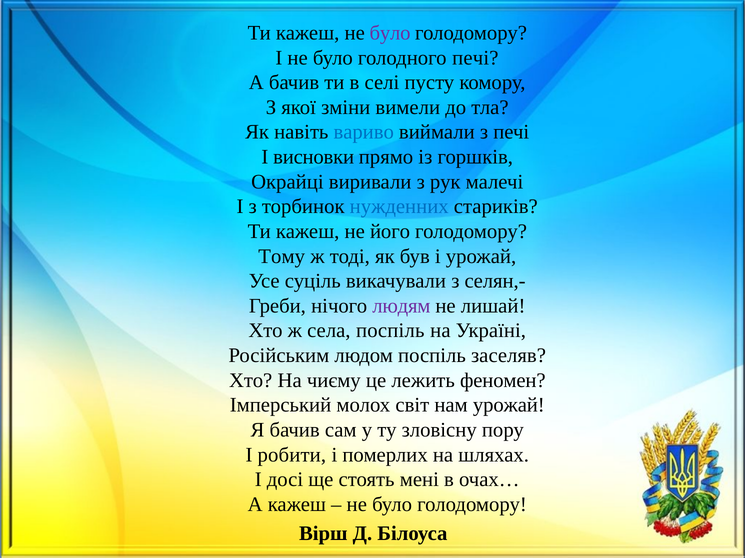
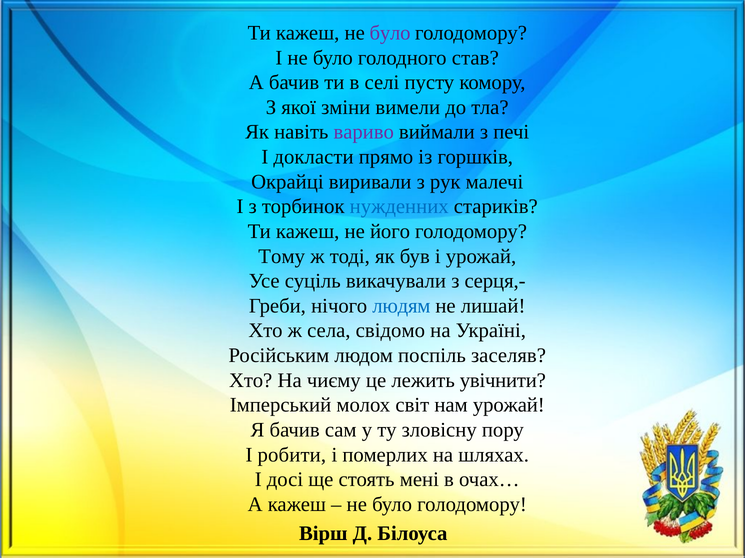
голодного печі: печі -> став
вариво colour: blue -> purple
висновки: висновки -> докласти
селян,-: селян,- -> серця,-
людям colour: purple -> blue
села поспіль: поспіль -> свідомо
феномен: феномен -> увічнити
